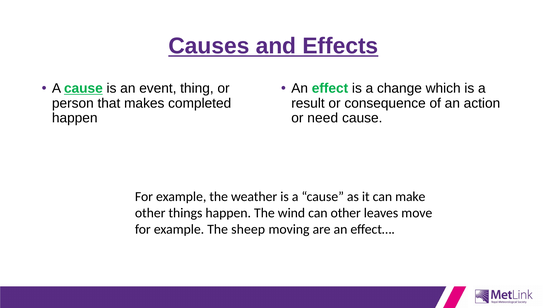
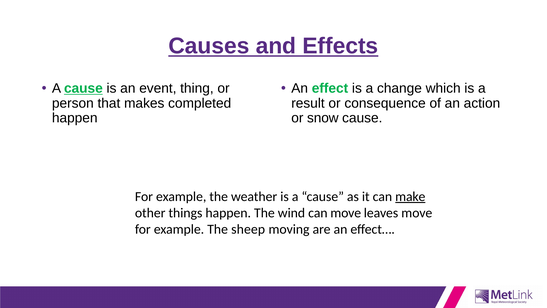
need: need -> snow
make underline: none -> present
can other: other -> move
